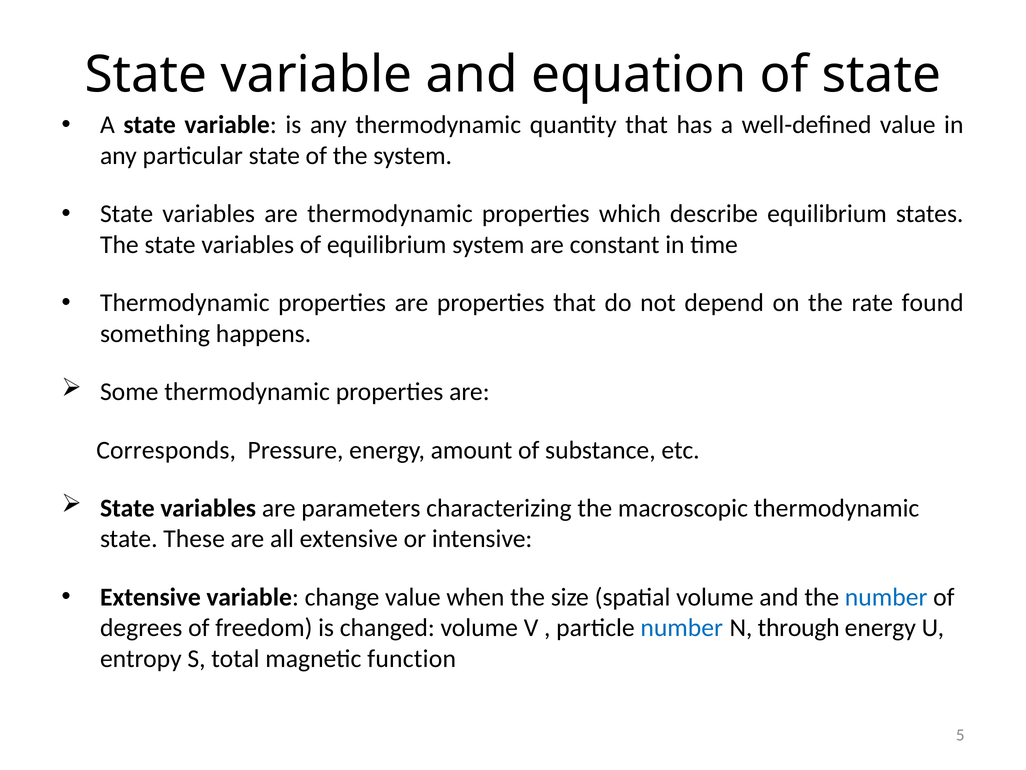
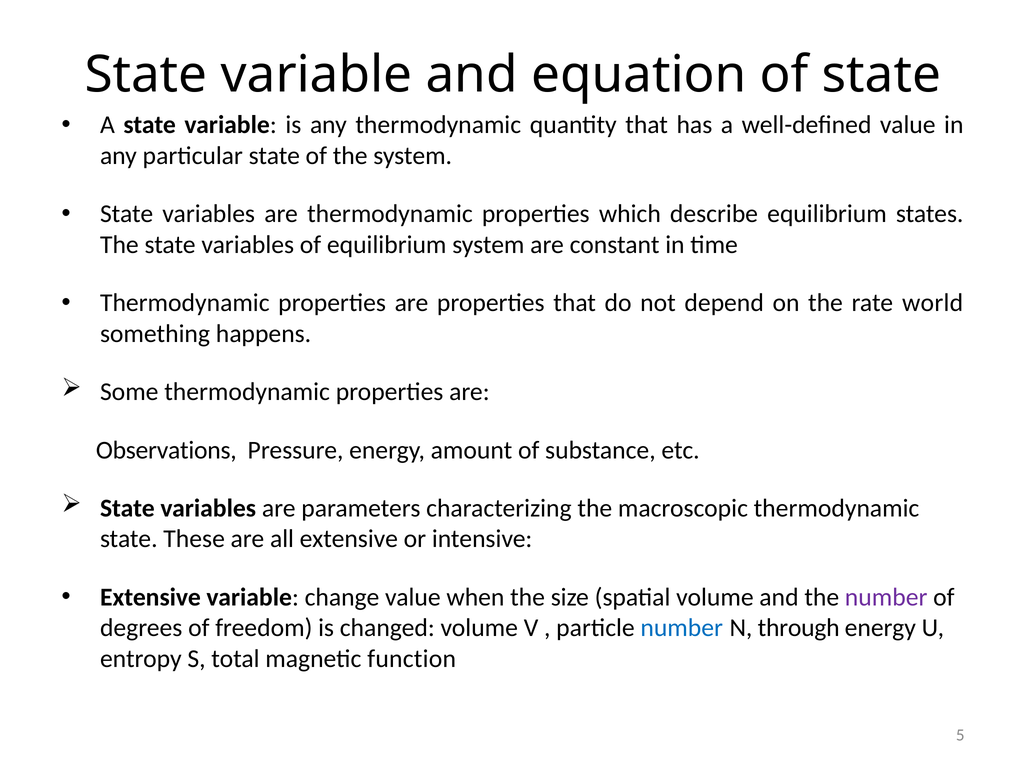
found: found -> world
Corresponds: Corresponds -> Observations
number at (886, 597) colour: blue -> purple
